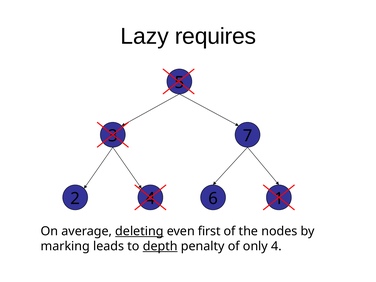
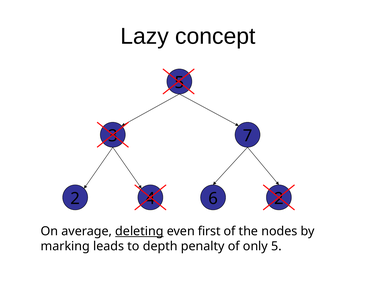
requires: requires -> concept
4 1: 1 -> 2
depth underline: present -> none
only 4: 4 -> 5
